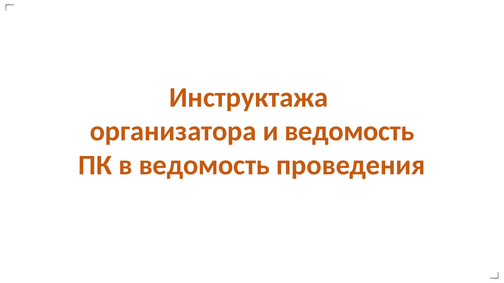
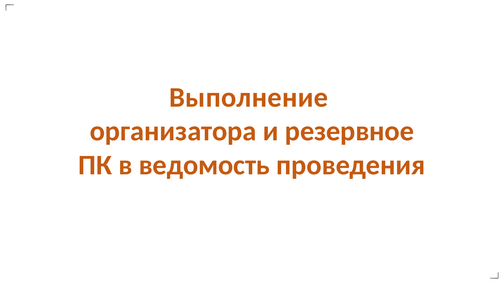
Инструктажа: Инструктажа -> Выполнение
и ведомость: ведомость -> резервное
